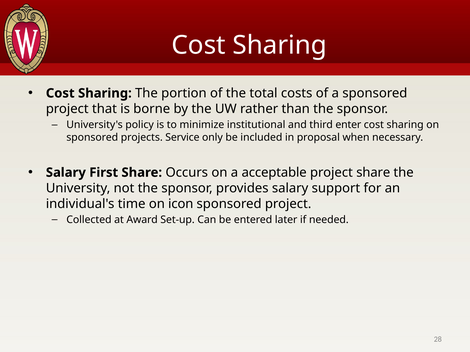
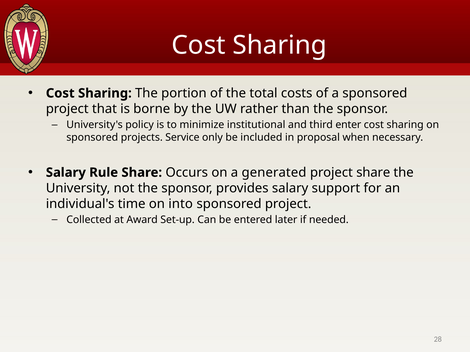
First: First -> Rule
acceptable: acceptable -> generated
icon: icon -> into
